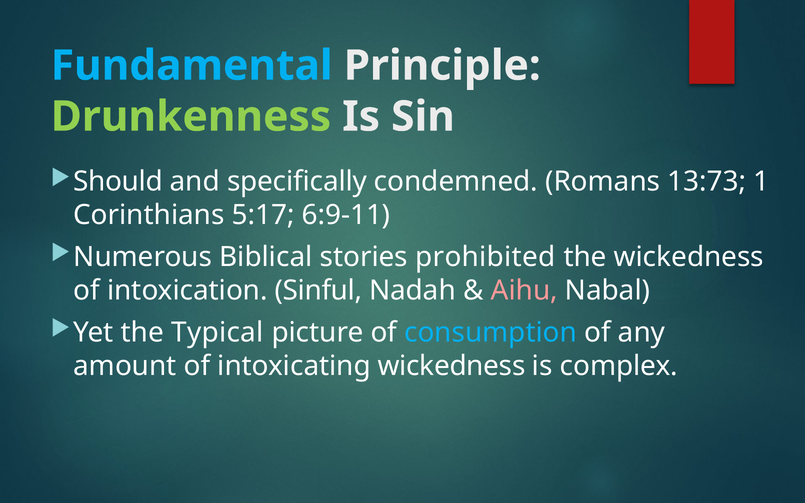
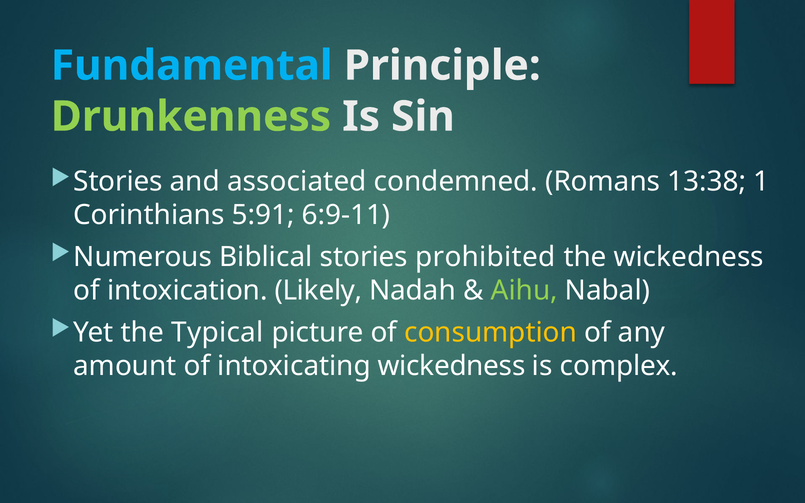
Should at (118, 182): Should -> Stories
specifically: specifically -> associated
13:73: 13:73 -> 13:38
5:17: 5:17 -> 5:91
Sinful: Sinful -> Likely
Aihu colour: pink -> light green
consumption colour: light blue -> yellow
